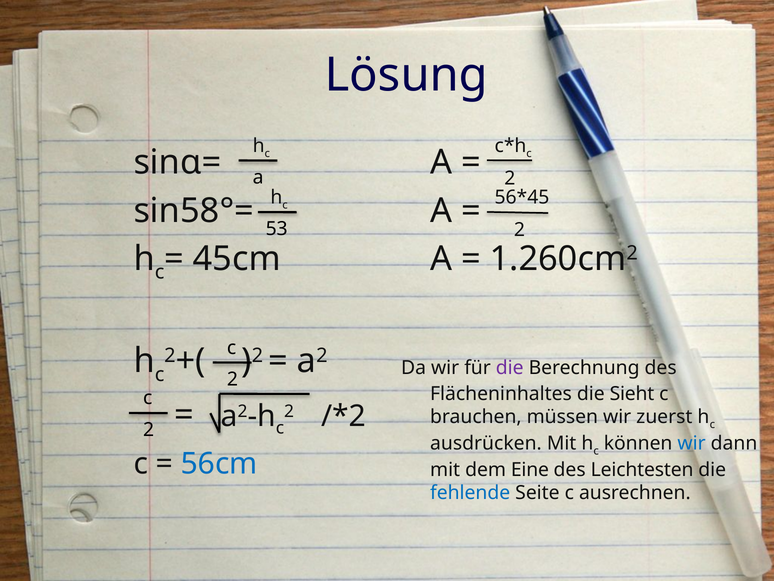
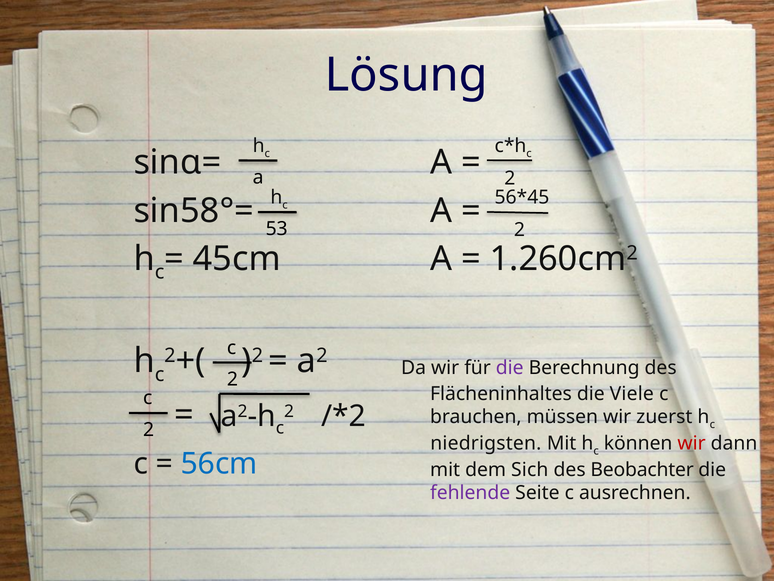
Sieht: Sieht -> Viele
ausdrücken: ausdrücken -> niedrigsten
wir at (692, 443) colour: blue -> red
Eine: Eine -> Sich
Leichtesten: Leichtesten -> Beobachter
fehlende colour: blue -> purple
